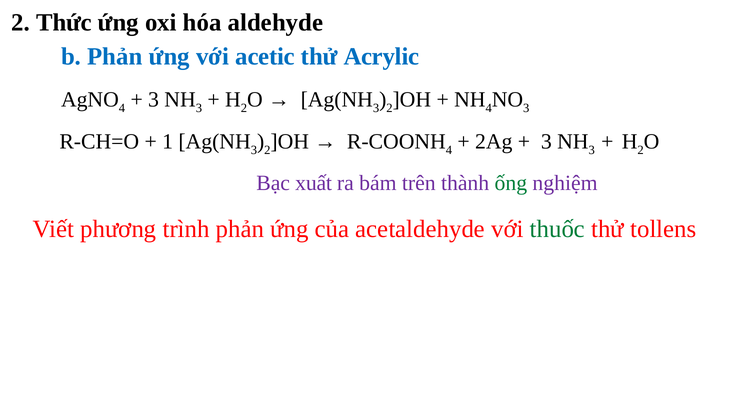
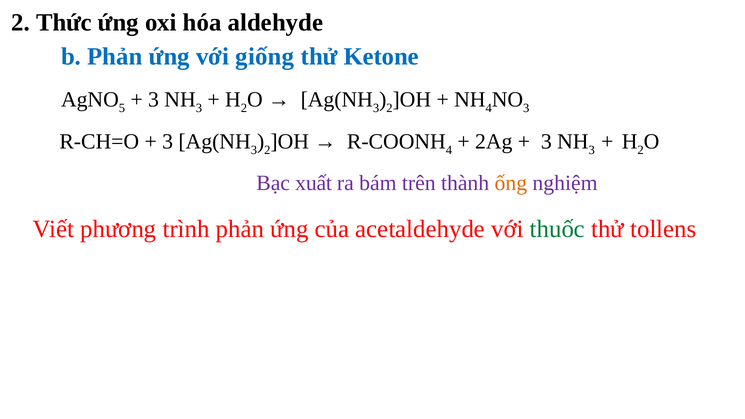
acetic: acetic -> giống
Acrylic: Acrylic -> Ketone
4 at (122, 108): 4 -> 5
1 at (168, 141): 1 -> 3
ống colour: green -> orange
